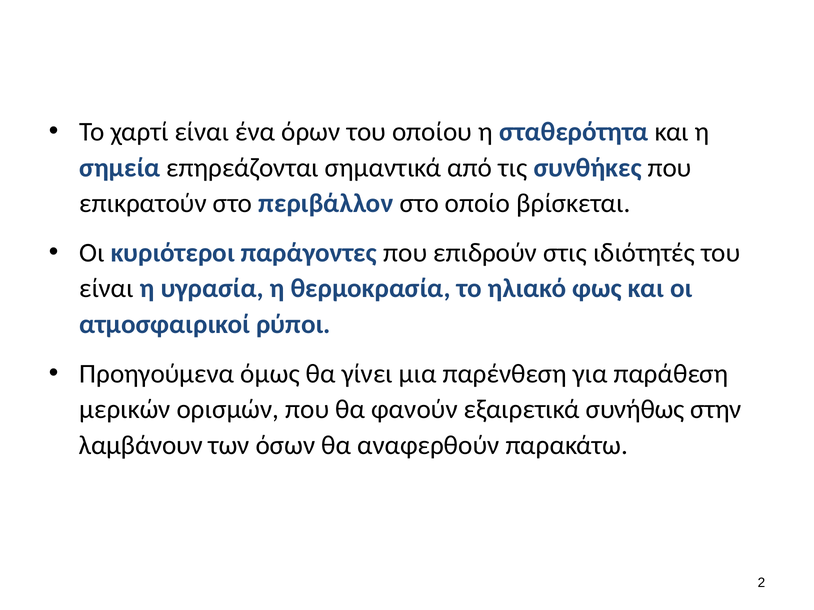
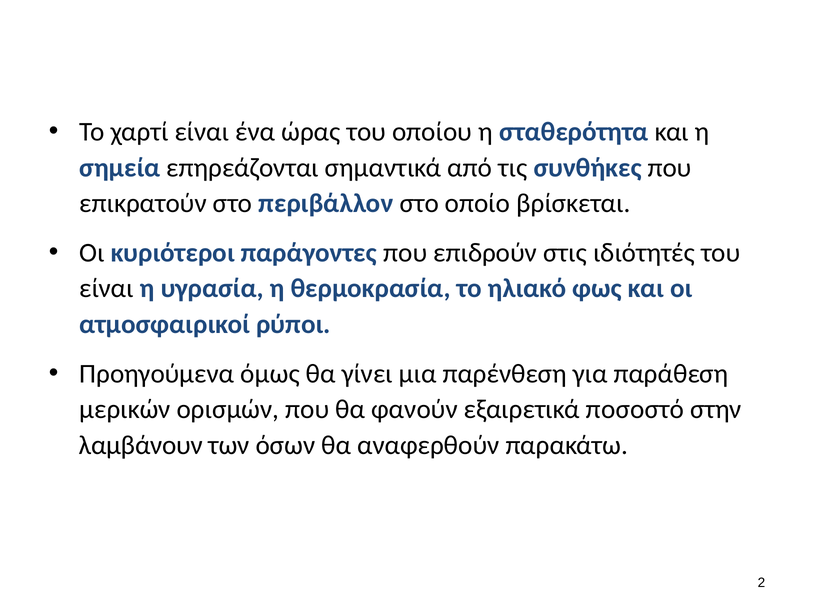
όρων: όρων -> ώρας
συνήθως: συνήθως -> ποσοστό
